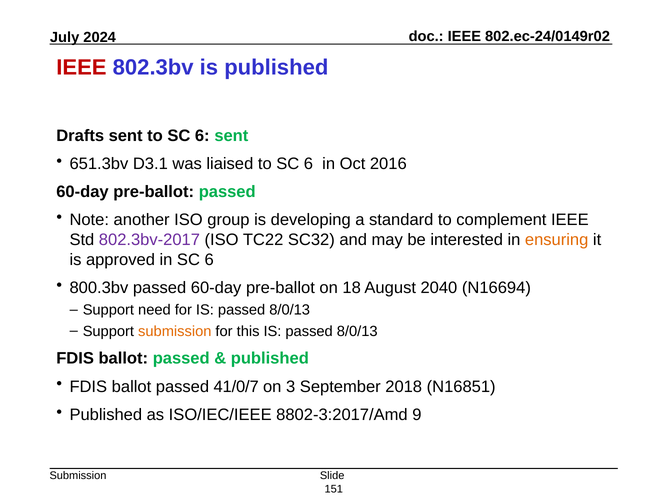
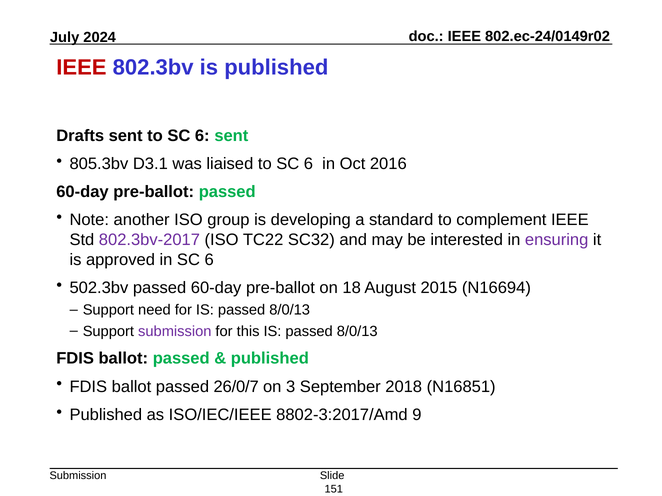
651.3bv: 651.3bv -> 805.3bv
ensuring colour: orange -> purple
800.3bv: 800.3bv -> 502.3bv
2040: 2040 -> 2015
submission at (175, 332) colour: orange -> purple
41/0/7: 41/0/7 -> 26/0/7
